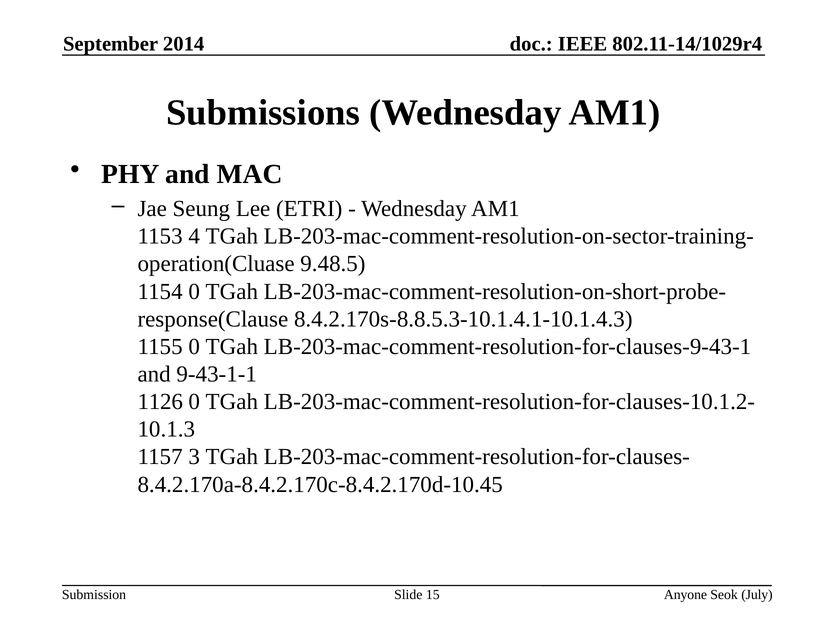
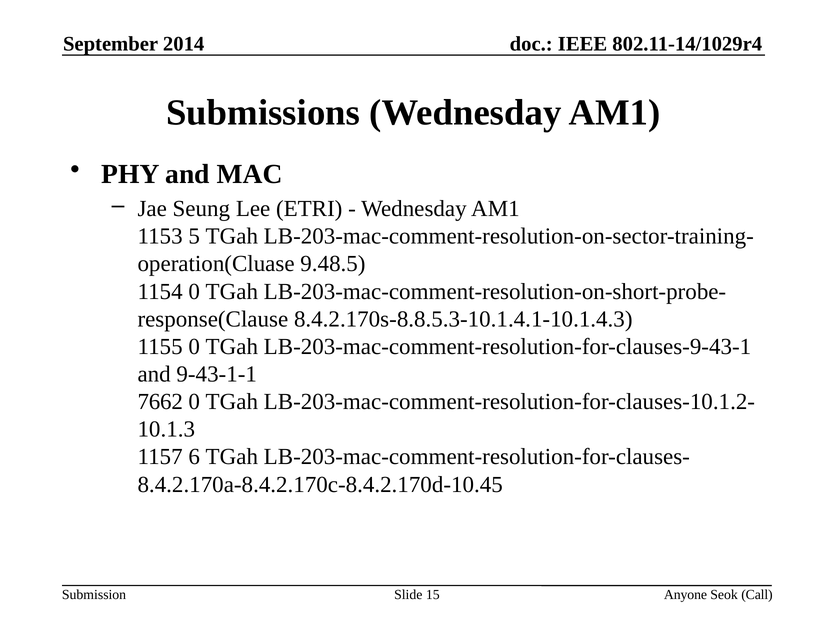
4: 4 -> 5
1126: 1126 -> 7662
3: 3 -> 6
July: July -> Call
